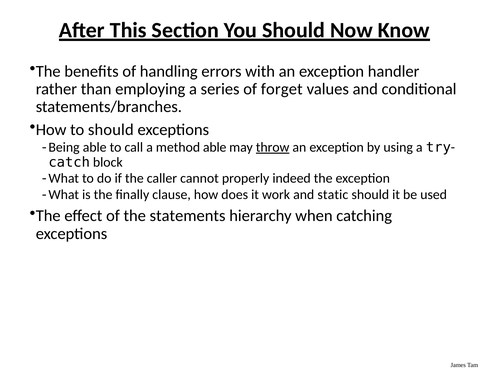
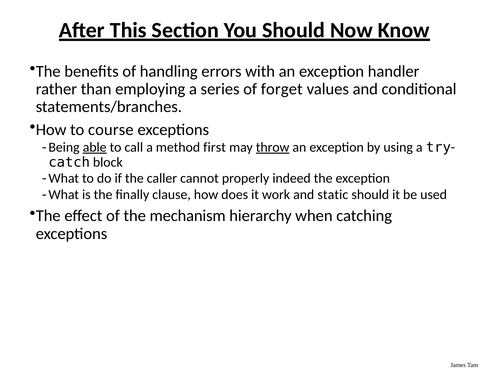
to should: should -> course
able at (95, 147) underline: none -> present
method able: able -> first
statements: statements -> mechanism
